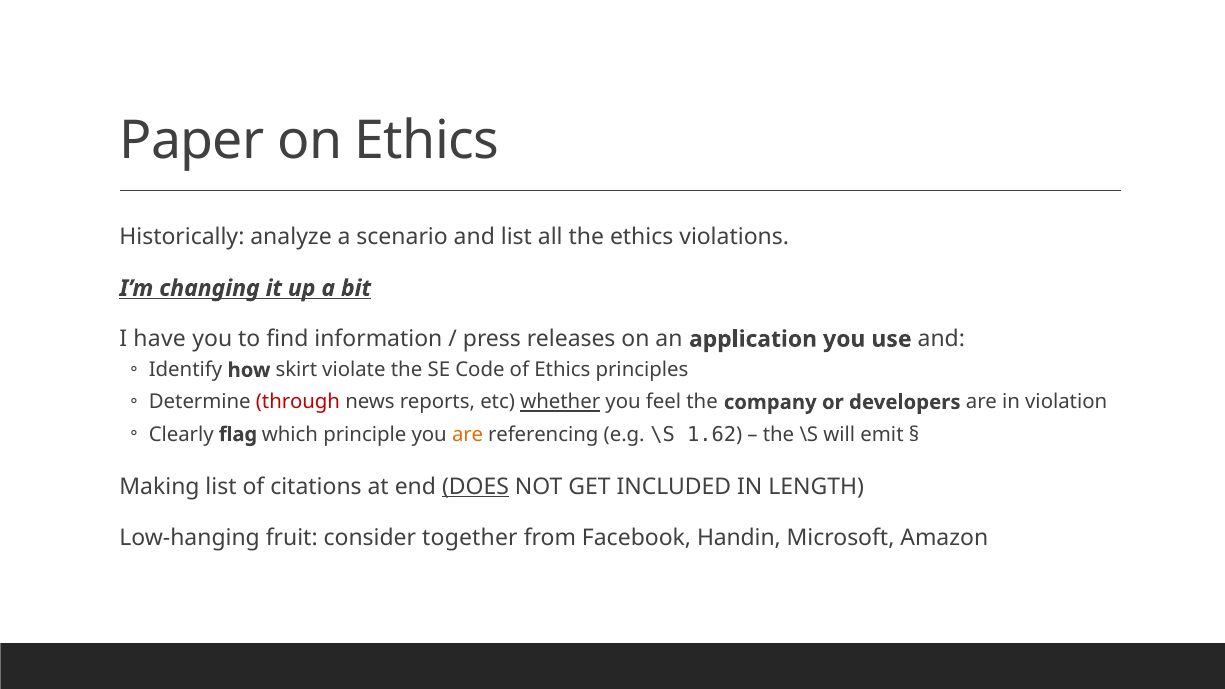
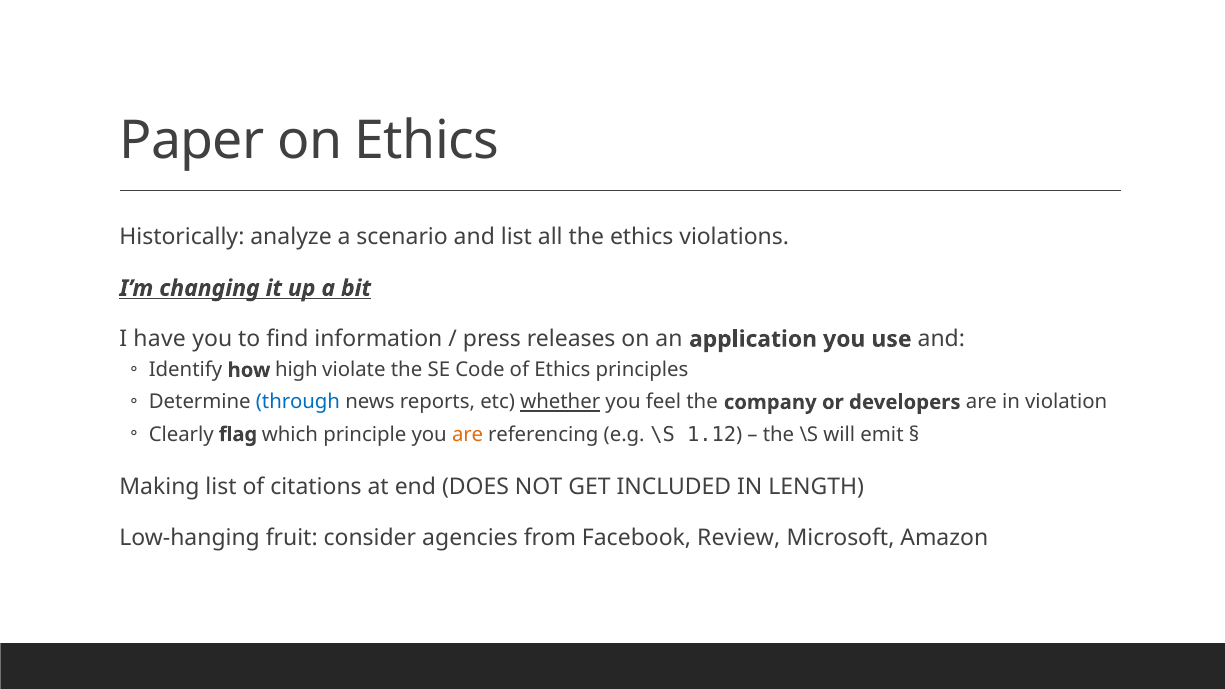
skirt: skirt -> high
through colour: red -> blue
1.62: 1.62 -> 1.12
DOES underline: present -> none
together: together -> agencies
Handin: Handin -> Review
